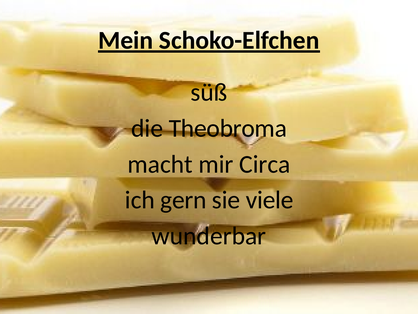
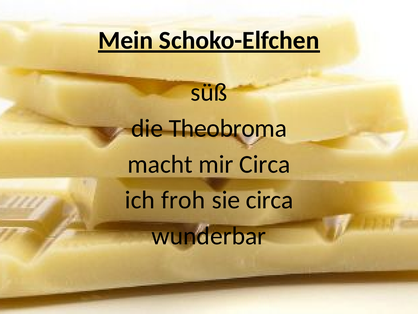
gern: gern -> froh
sie viele: viele -> circa
